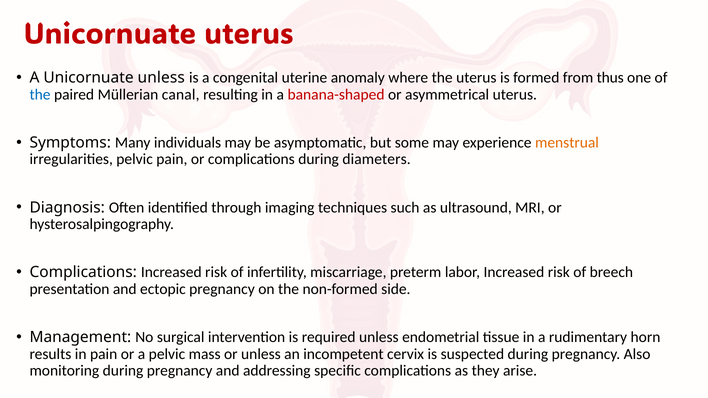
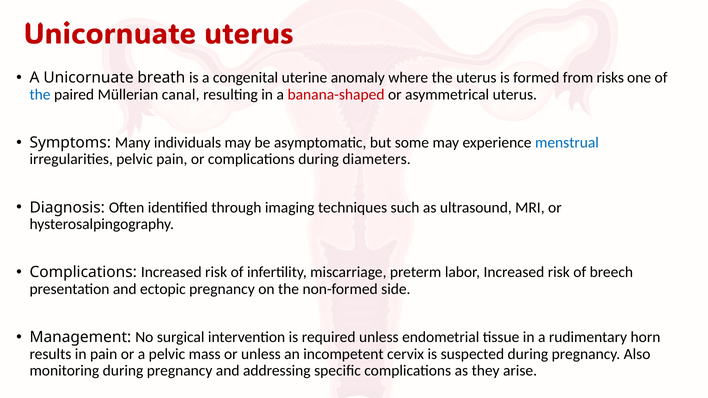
Unicornuate unless: unless -> breath
thus: thus -> risks
menstrual colour: orange -> blue
